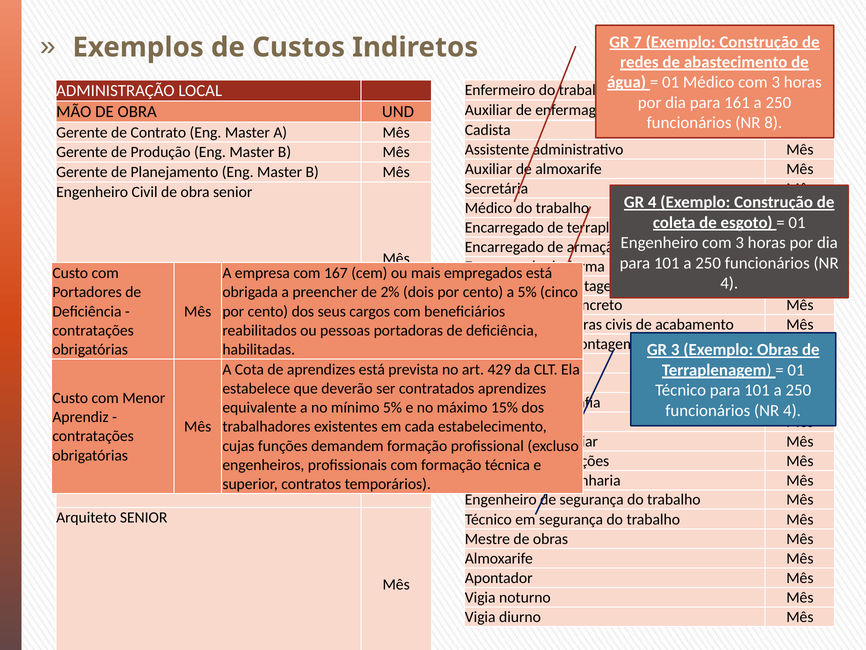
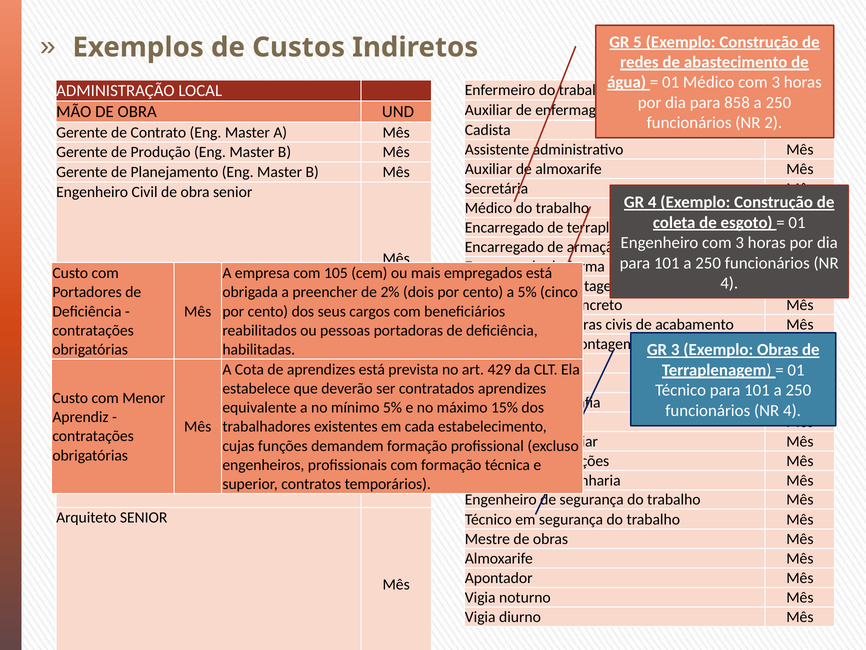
7: 7 -> 5
161: 161 -> 858
8: 8 -> 2
167: 167 -> 105
